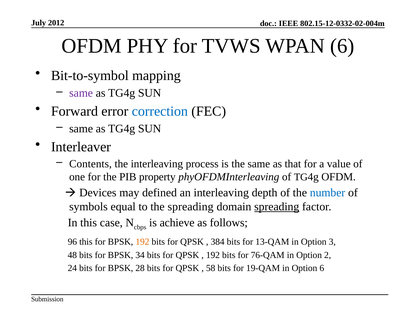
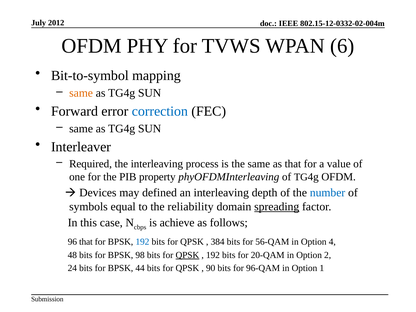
same at (81, 93) colour: purple -> orange
Contents: Contents -> Required
the spreading: spreading -> reliability
96 this: this -> that
192 at (142, 242) colour: orange -> blue
13-QAM: 13-QAM -> 56-QAM
3: 3 -> 4
34: 34 -> 98
QPSK at (187, 255) underline: none -> present
76-QAM: 76-QAM -> 20-QAM
28: 28 -> 44
58: 58 -> 90
19-QAM: 19-QAM -> 96-QAM
Option 6: 6 -> 1
